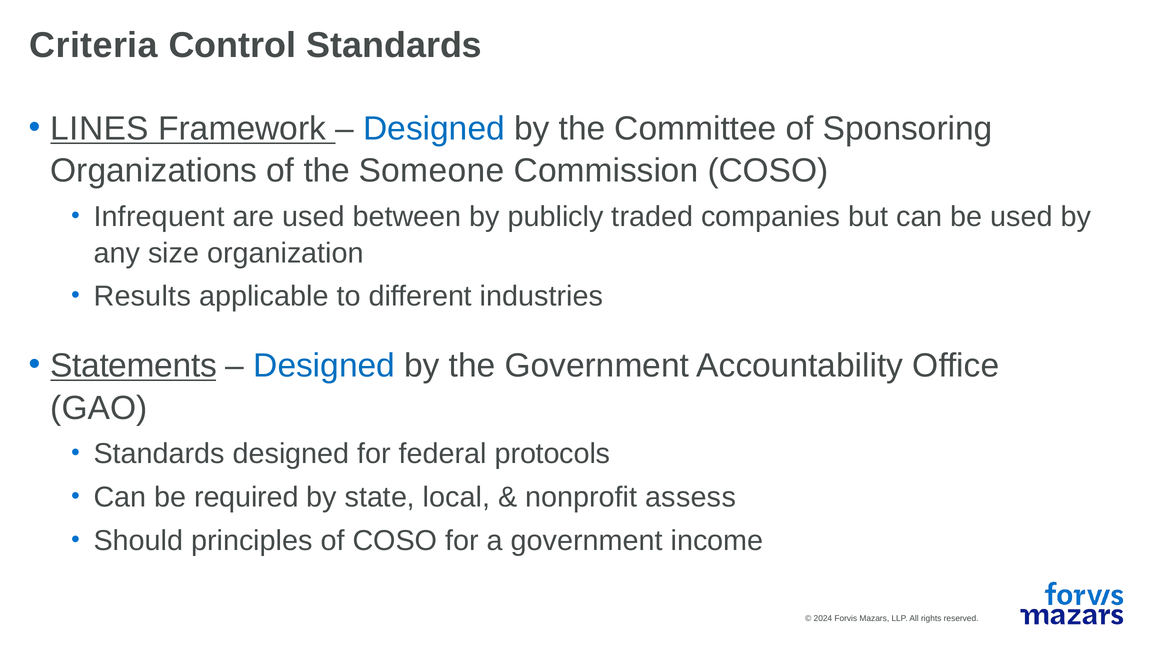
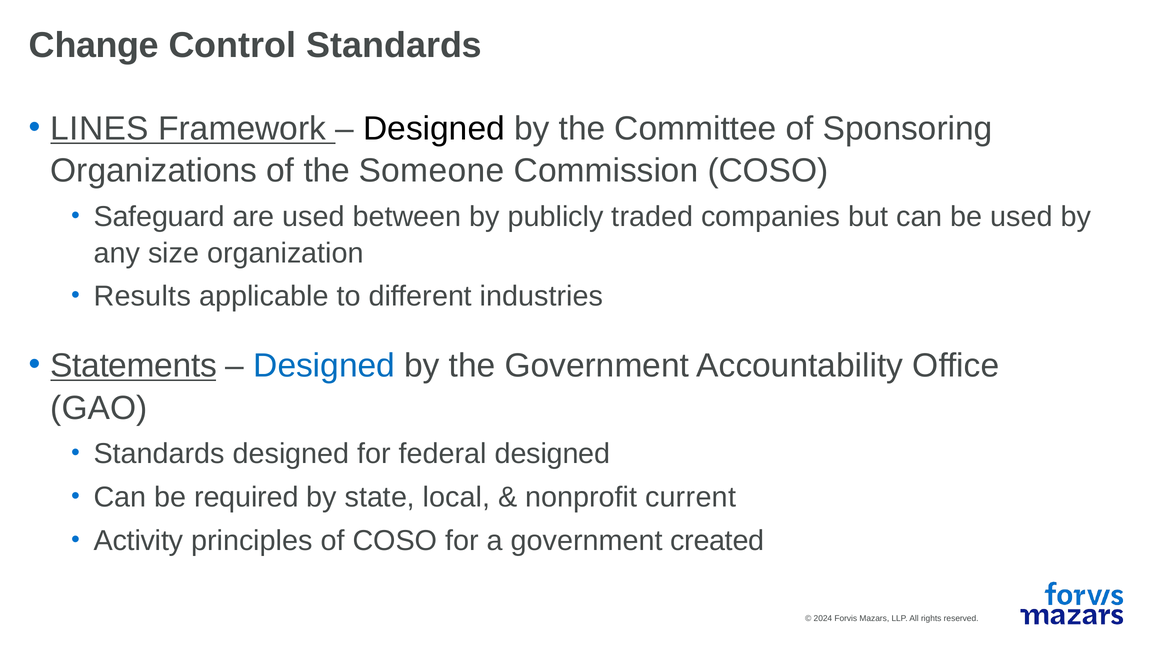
Criteria: Criteria -> Change
Designed at (434, 129) colour: blue -> black
Infrequent: Infrequent -> Safeguard
federal protocols: protocols -> designed
assess: assess -> current
Should: Should -> Activity
income: income -> created
